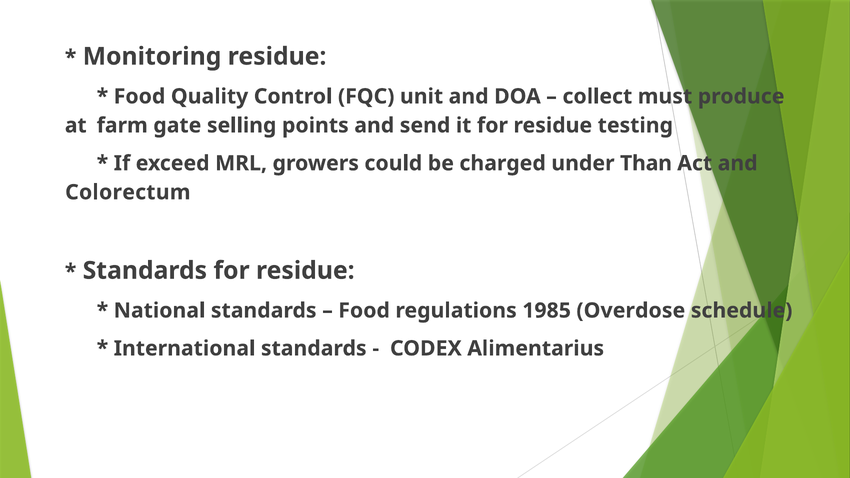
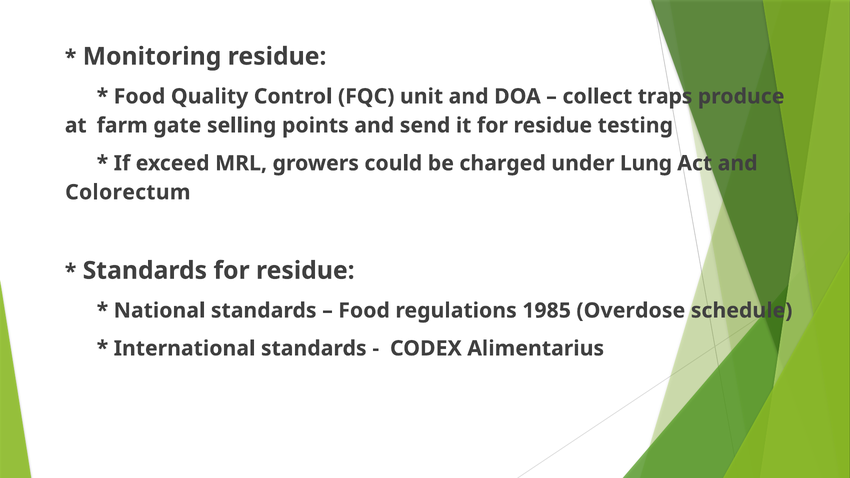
must: must -> traps
Than: Than -> Lung
